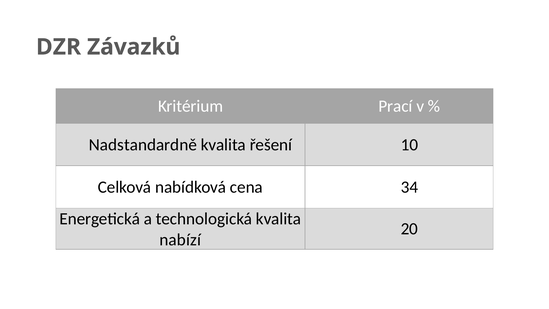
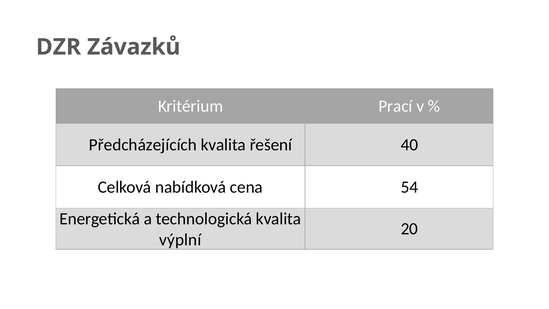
Nadstandardně: Nadstandardně -> Předcházejících
10: 10 -> 40
34: 34 -> 54
nabízí: nabízí -> výplní
